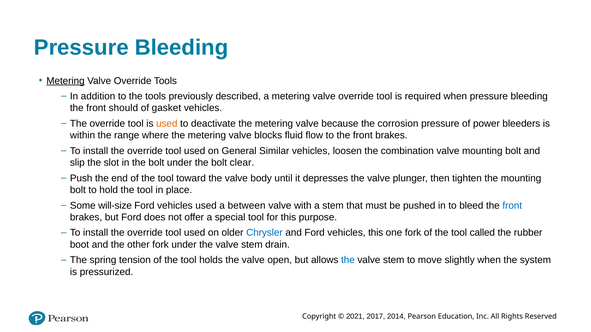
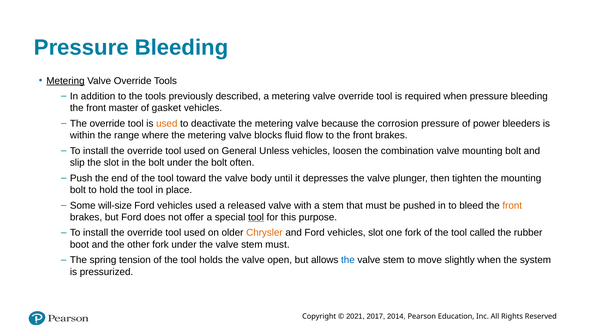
should: should -> master
Similar: Similar -> Unless
clear: clear -> often
between: between -> released
front at (512, 206) colour: blue -> orange
tool at (256, 218) underline: none -> present
Chrysler colour: blue -> orange
vehicles this: this -> slot
stem drain: drain -> must
